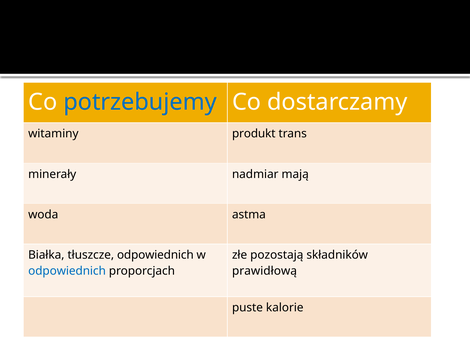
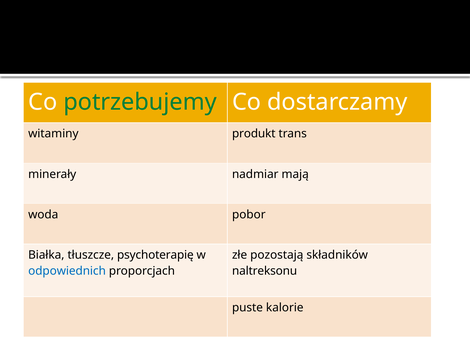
potrzebujemy colour: blue -> green
astma: astma -> pobor
tłuszcze odpowiednich: odpowiednich -> psychoterapię
prawidłową: prawidłową -> naltreksonu
